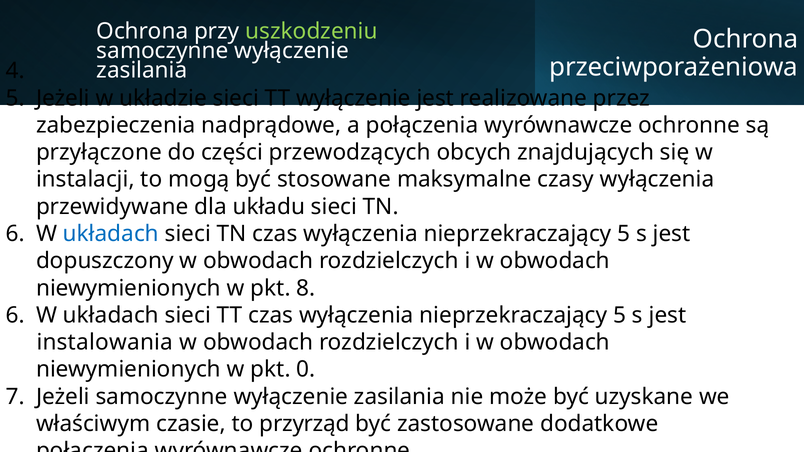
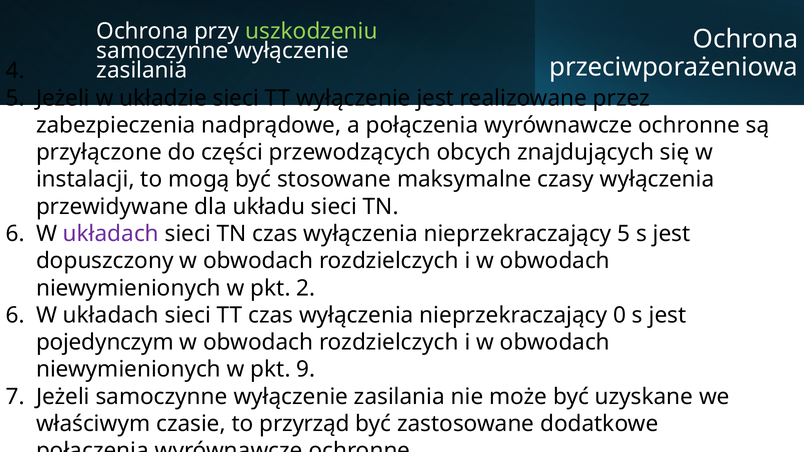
układach at (111, 234) colour: blue -> purple
8: 8 -> 2
5 at (620, 315): 5 -> 0
instalowania: instalowania -> pojedynczym
0: 0 -> 9
